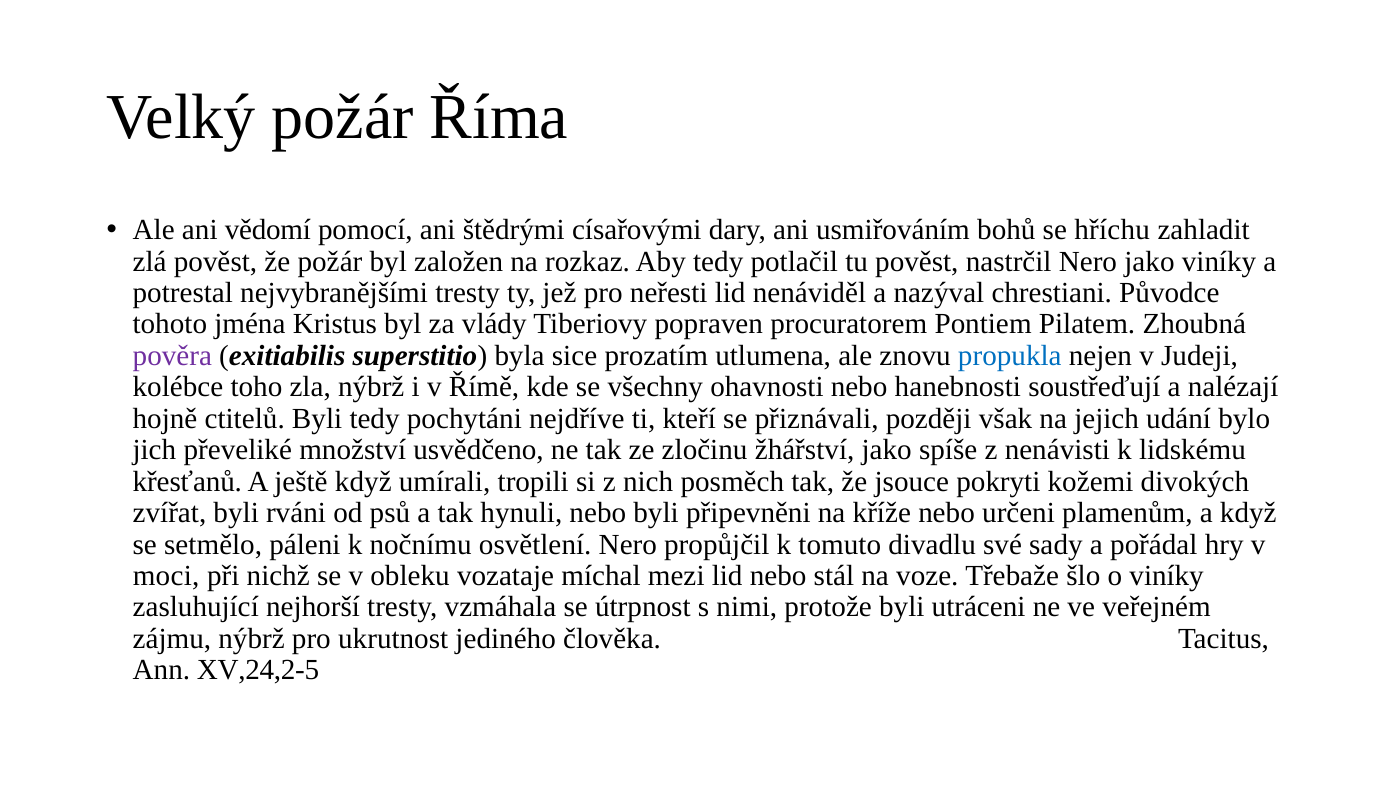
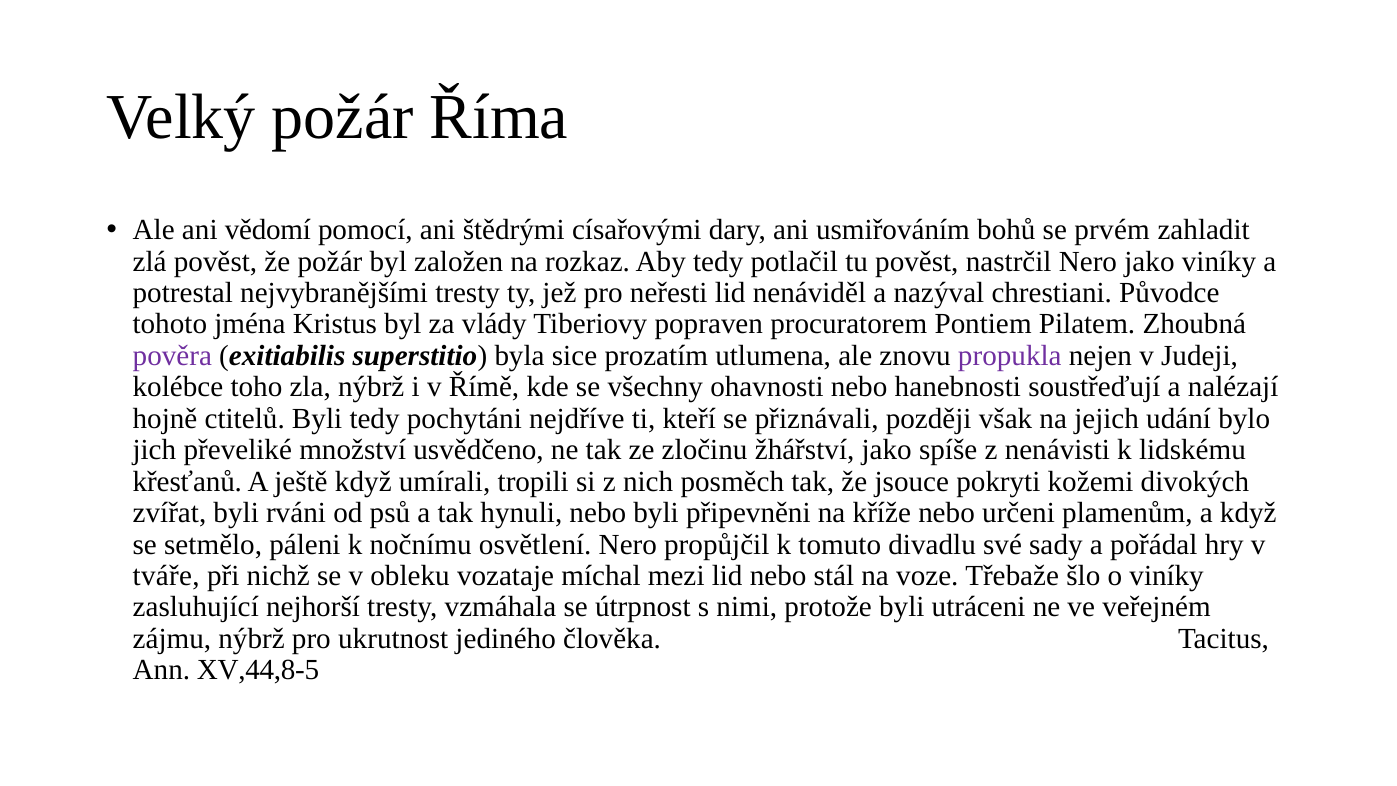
hříchu: hříchu -> prvém
propukla colour: blue -> purple
moci: moci -> tváře
XV,24,2-5: XV,24,2-5 -> XV,44,8-5
